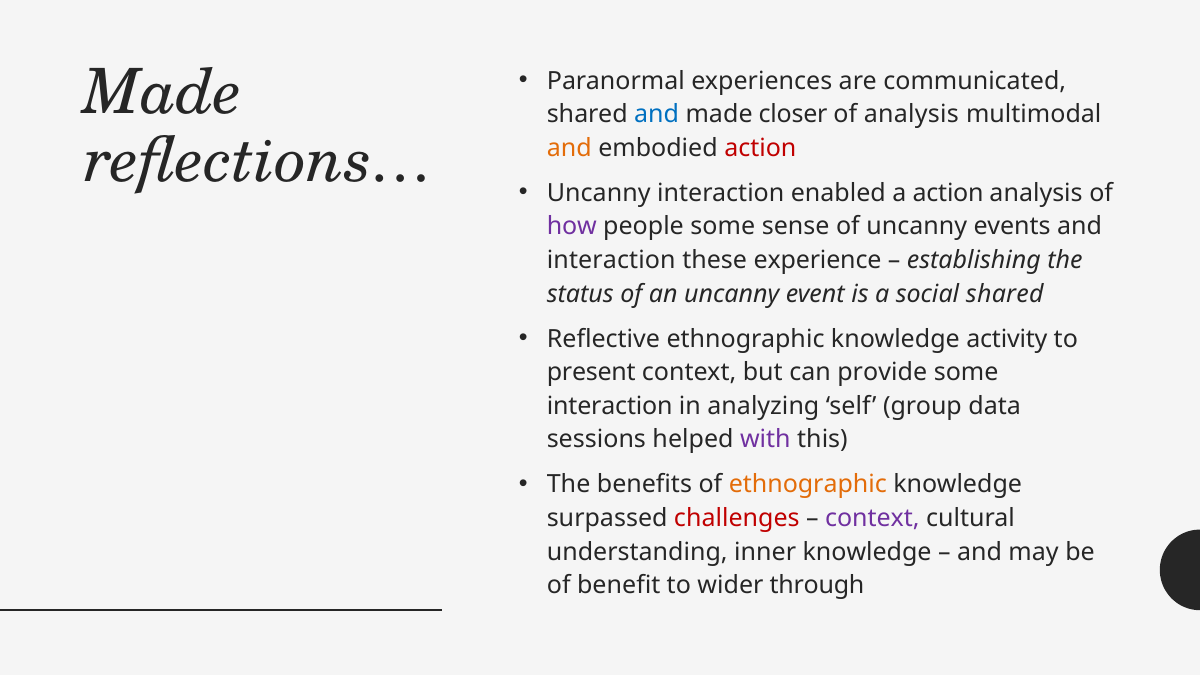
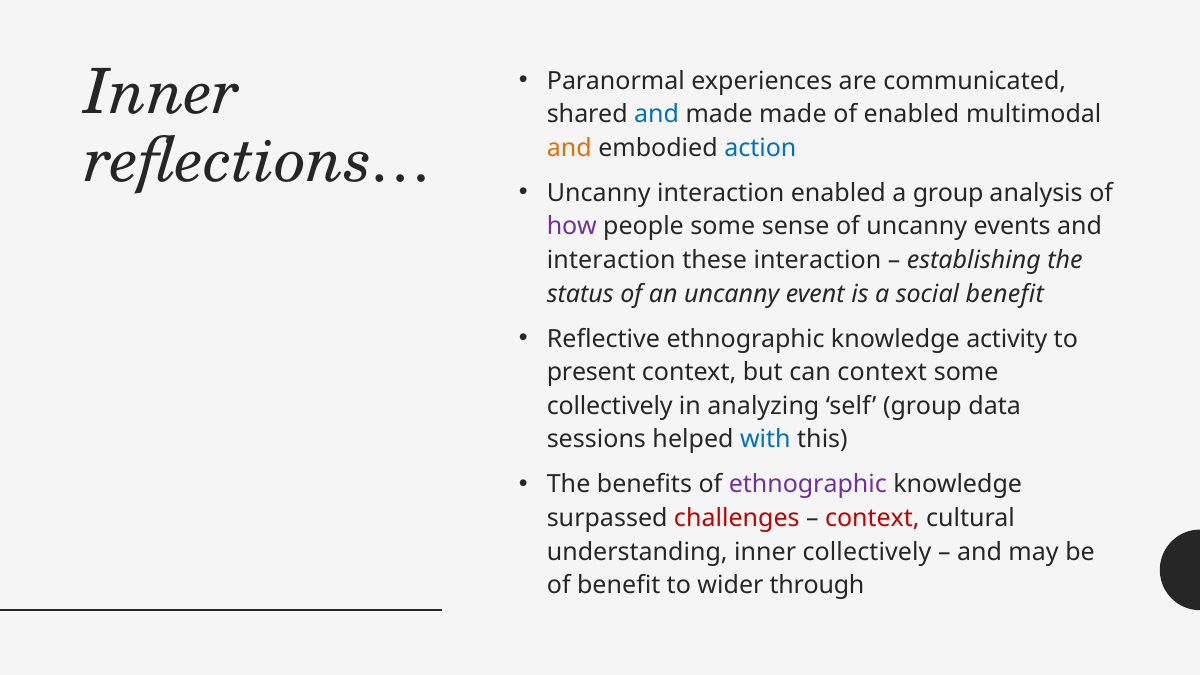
Made at (162, 93): Made -> Inner
made closer: closer -> made
of analysis: analysis -> enabled
action at (760, 148) colour: red -> blue
a action: action -> group
these experience: experience -> interaction
social shared: shared -> benefit
can provide: provide -> context
interaction at (610, 406): interaction -> collectively
with colour: purple -> blue
ethnographic at (808, 485) colour: orange -> purple
context at (872, 518) colour: purple -> red
inner knowledge: knowledge -> collectively
